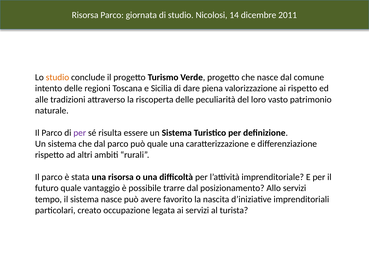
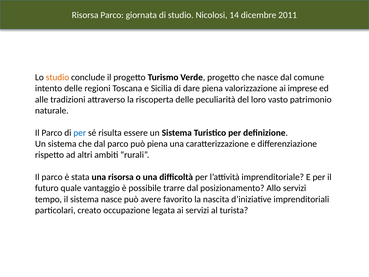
ai rispetto: rispetto -> imprese
per at (80, 133) colour: purple -> blue
può quale: quale -> piena
